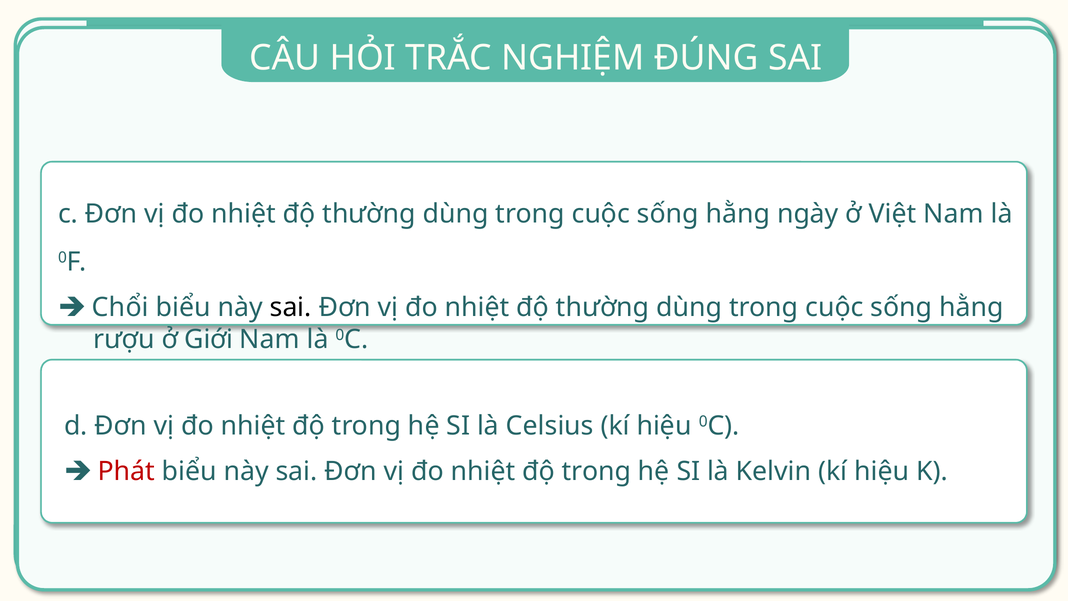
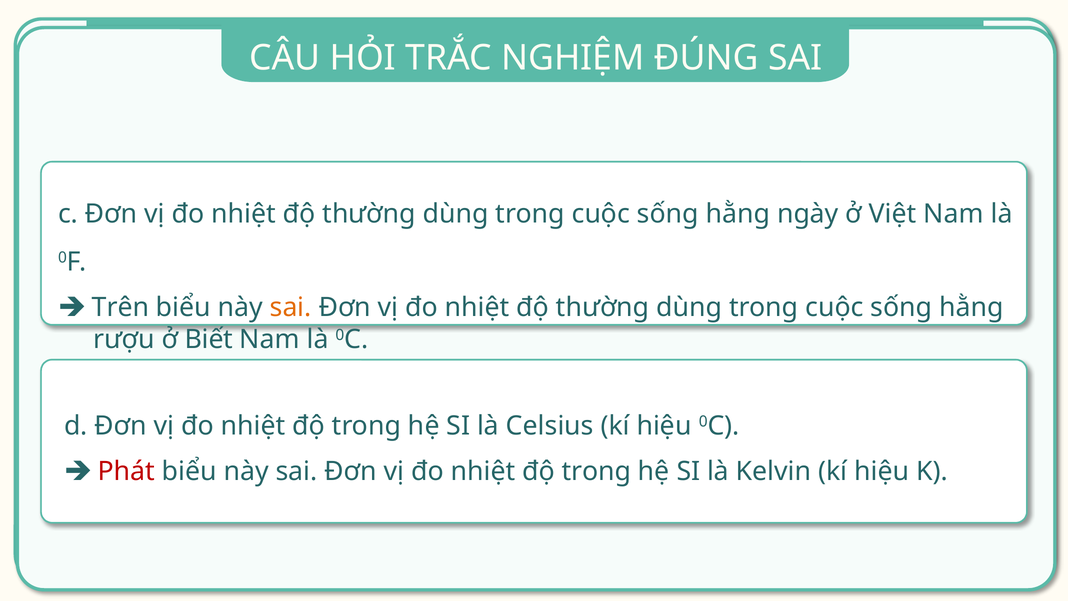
Chổi: Chổi -> Trên
sai at (291, 307) colour: black -> orange
Giới: Giới -> Biết
